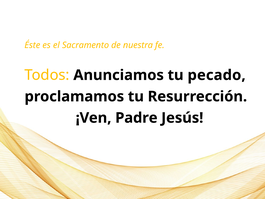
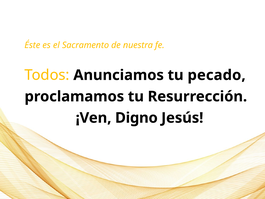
Padre: Padre -> Digno
